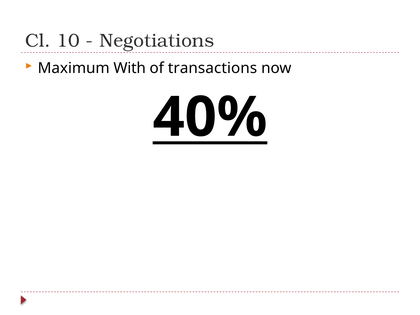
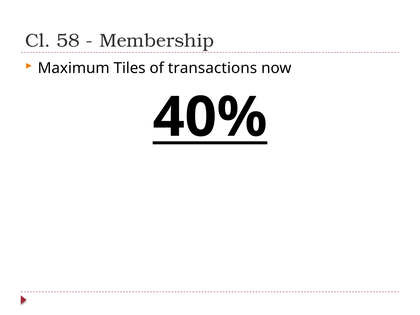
10: 10 -> 58
Negotiations: Negotiations -> Membership
With: With -> Tiles
